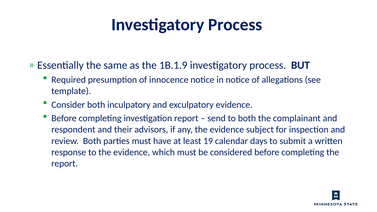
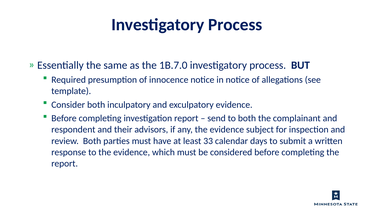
1B.1.9: 1B.1.9 -> 1B.7.0
19: 19 -> 33
